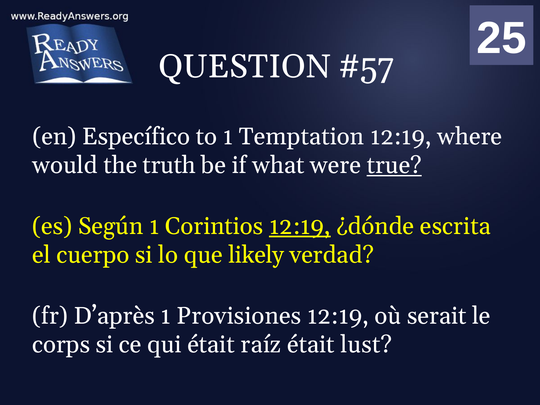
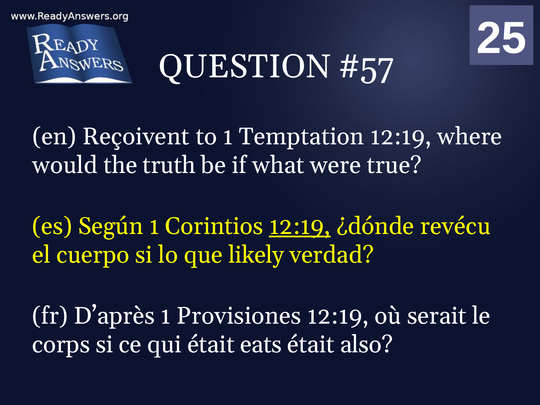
Específico: Específico -> Reçoivent
true underline: present -> none
escrita: escrita -> revécu
raíz: raíz -> eats
lust: lust -> also
